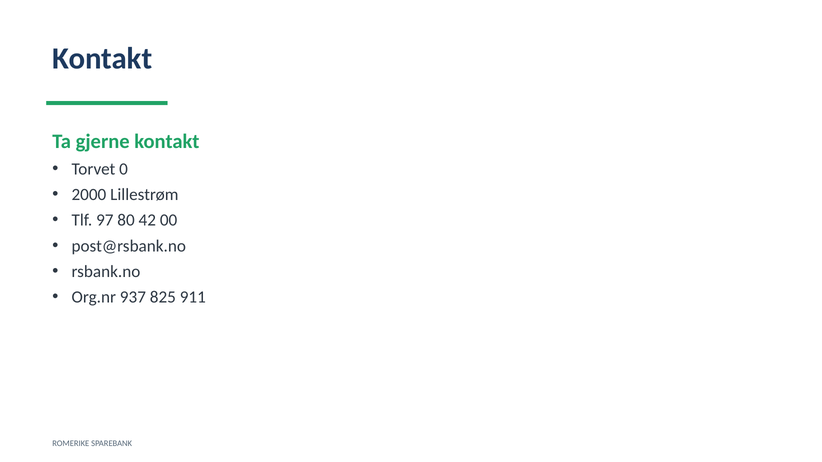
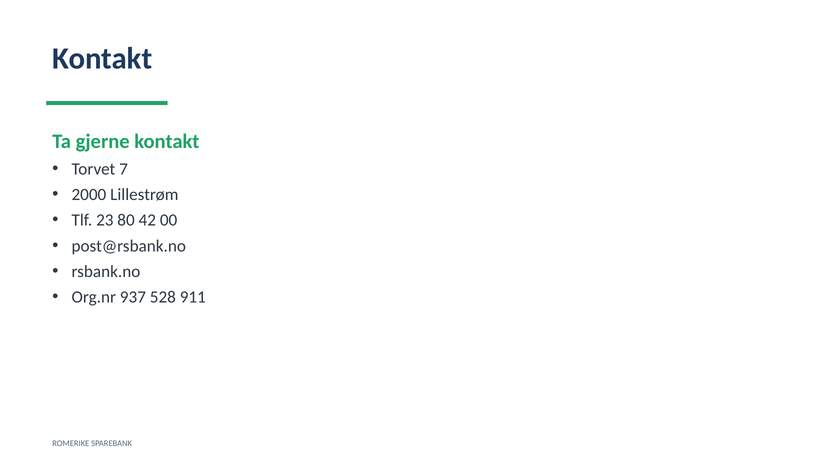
0: 0 -> 7
97: 97 -> 23
825: 825 -> 528
